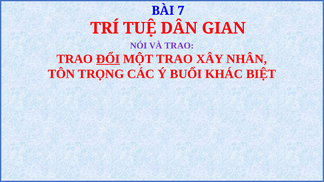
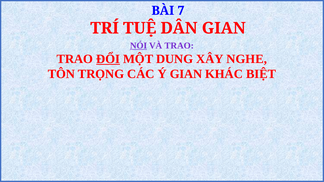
NÓI underline: none -> present
MỘT TRAO: TRAO -> DUNG
NHÂN: NHÂN -> NGHE
Ý BUỔI: BUỔI -> GIAN
